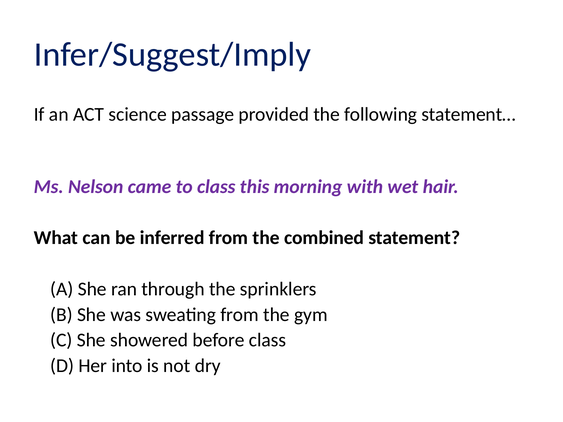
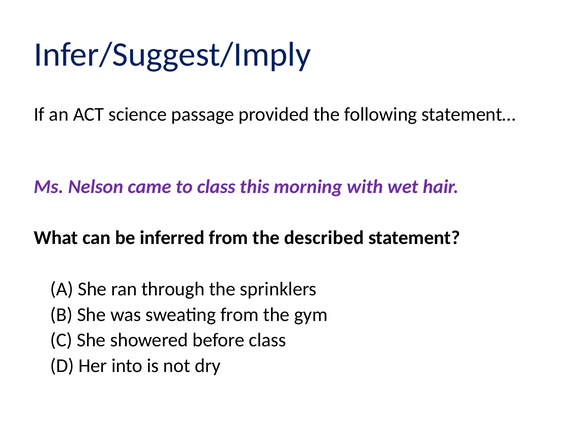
combined: combined -> described
